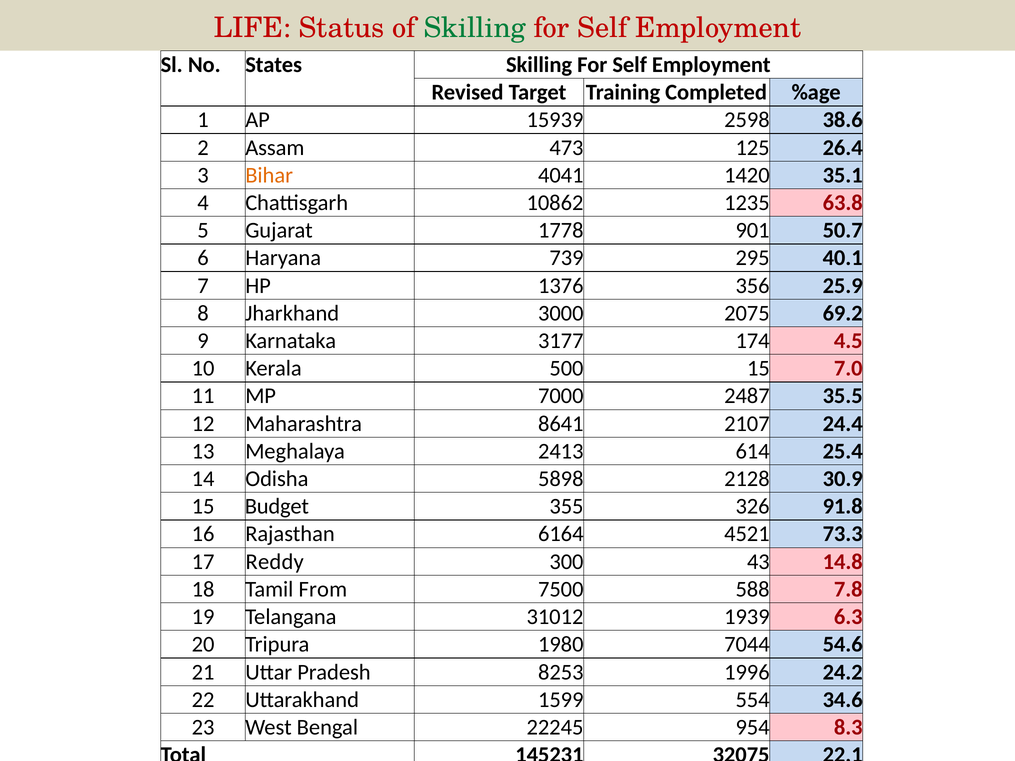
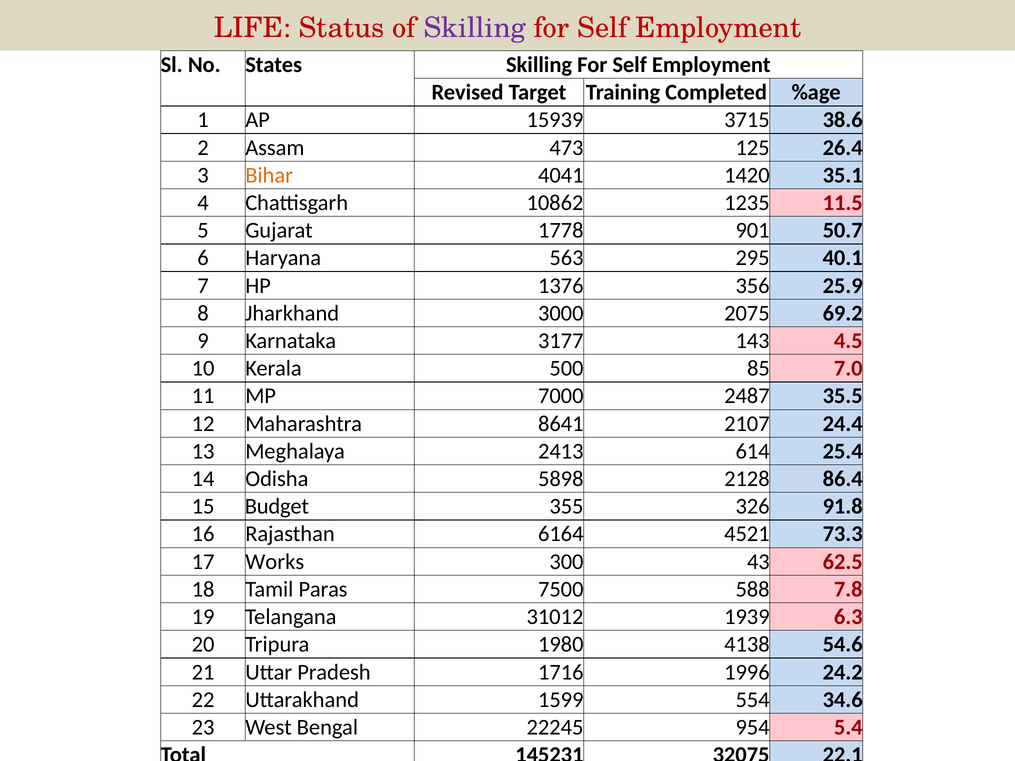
Skilling at (475, 28) colour: green -> purple
2598: 2598 -> 3715
63.8: 63.8 -> 11.5
739: 739 -> 563
174: 174 -> 143
500 15: 15 -> 85
30.9: 30.9 -> 86.4
Reddy: Reddy -> Works
14.8: 14.8 -> 62.5
From: From -> Paras
7044: 7044 -> 4138
8253: 8253 -> 1716
8.3: 8.3 -> 5.4
